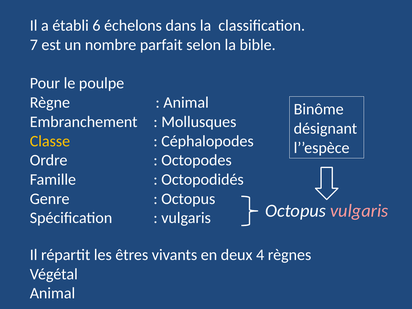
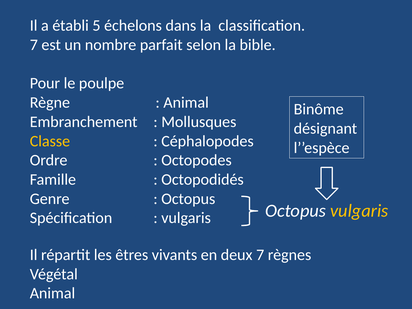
6: 6 -> 5
vulgaris at (359, 211) colour: pink -> yellow
deux 4: 4 -> 7
